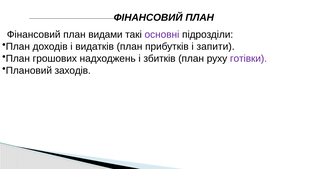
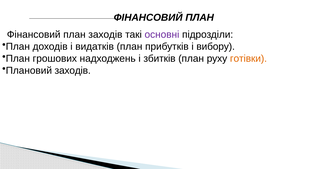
план видами: видами -> заходів
запити: запити -> вибору
готівки colour: purple -> orange
